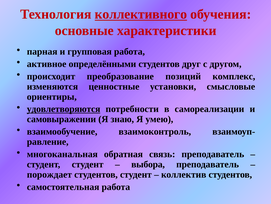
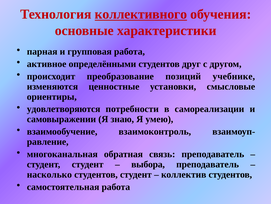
комплекс: комплекс -> учебнике
удовлетворяются underline: present -> none
порождает: порождает -> насколько
